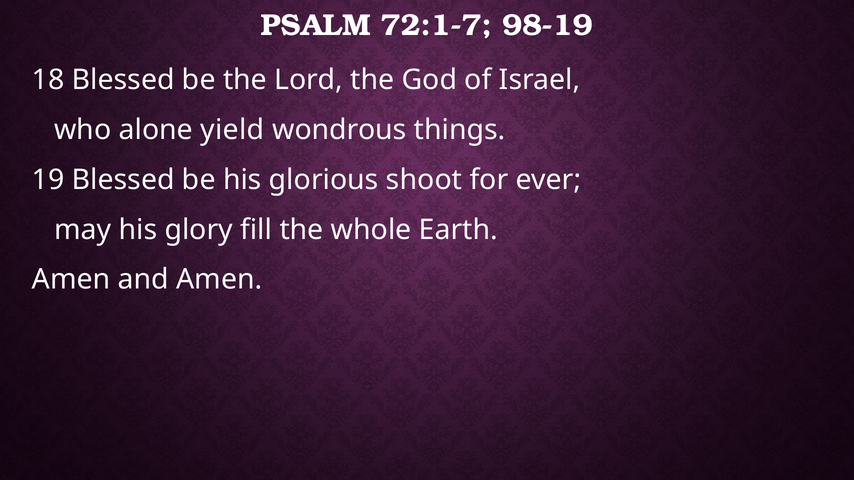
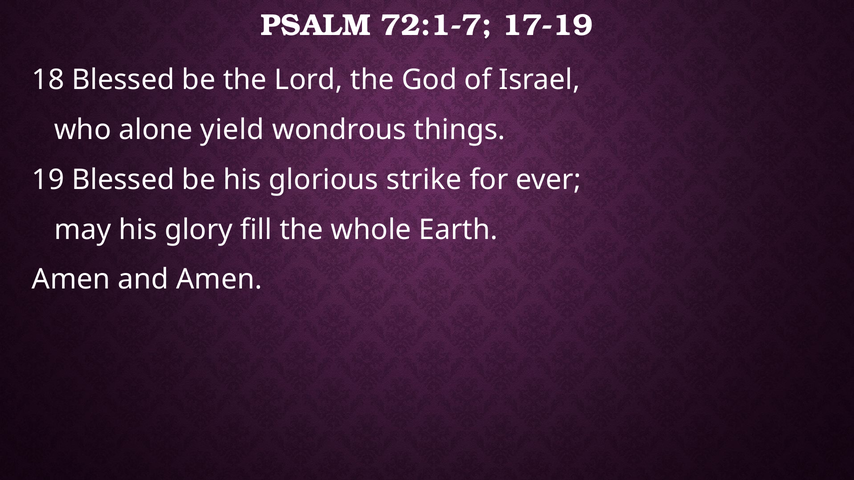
98-19: 98-19 -> 17-19
shoot: shoot -> strike
